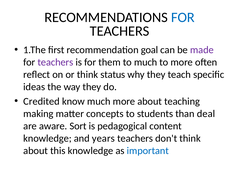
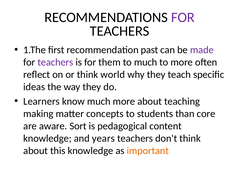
FOR at (183, 17) colour: blue -> purple
goal: goal -> past
status: status -> world
Credited: Credited -> Learners
deal: deal -> core
important colour: blue -> orange
